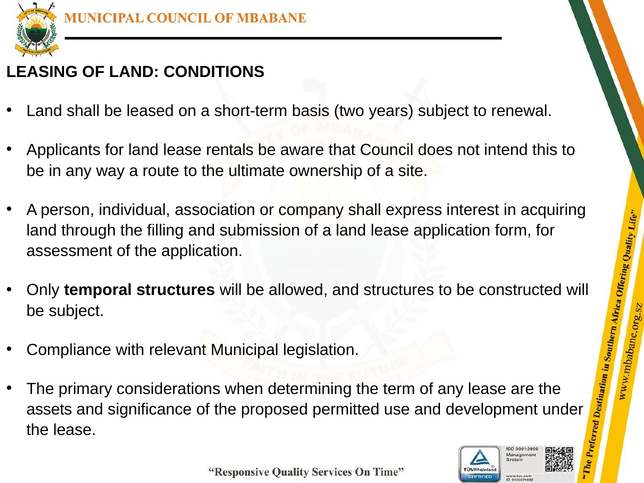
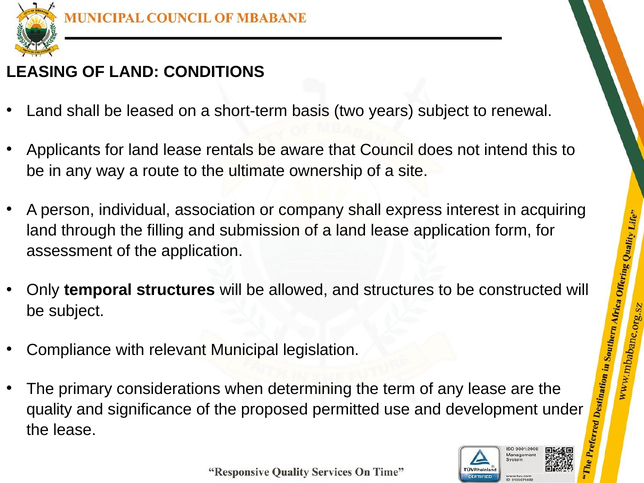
assets: assets -> quality
